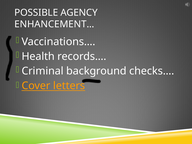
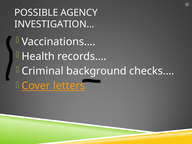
ENHANCEMENT…: ENHANCEMENT… -> INVESTIGATION…
